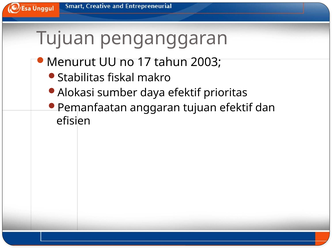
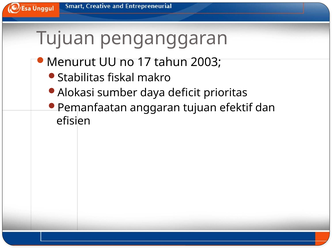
daya efektif: efektif -> deficit
